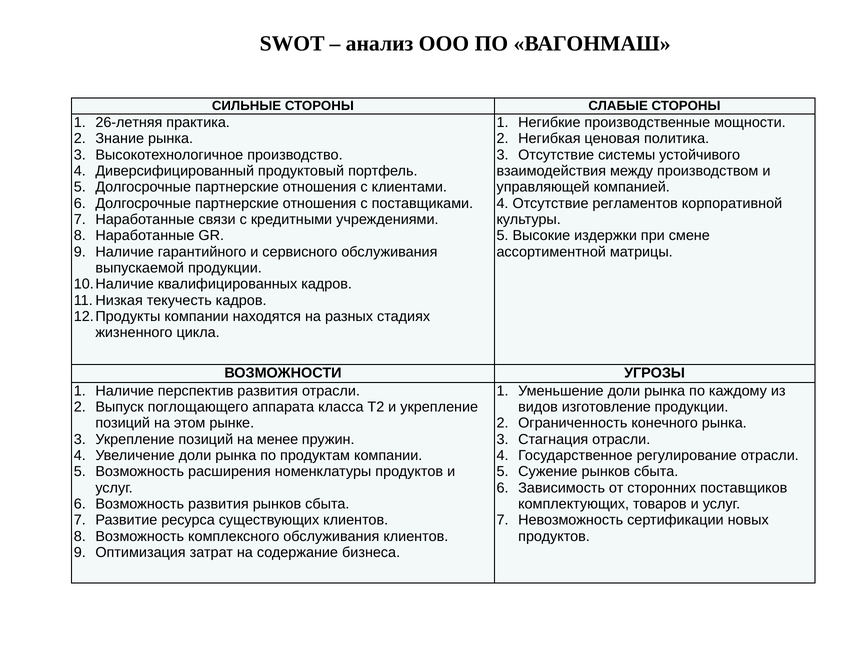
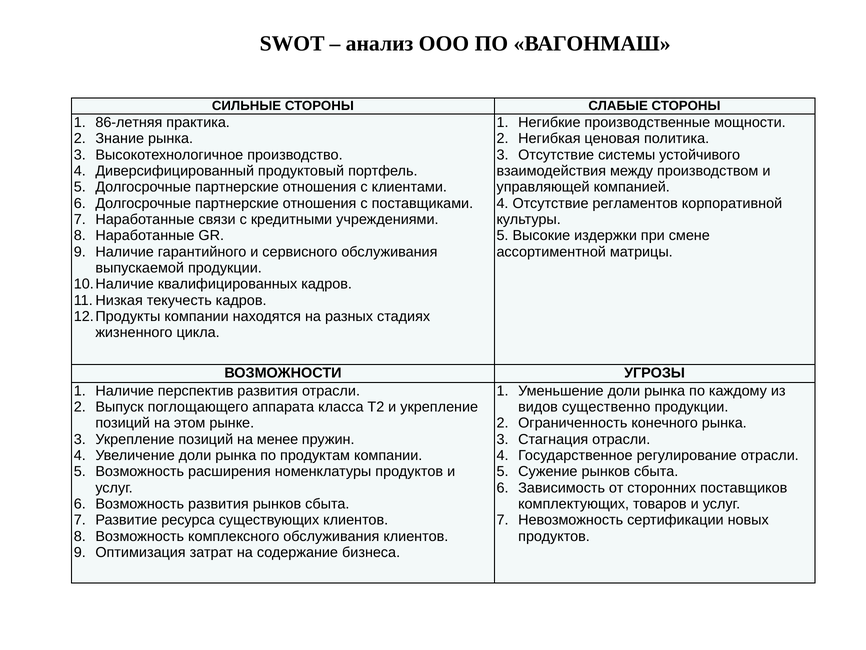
26-летняя: 26-летняя -> 86-летняя
изготовление: изготовление -> существенно
